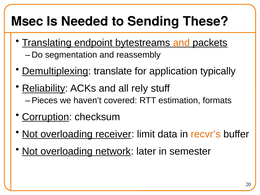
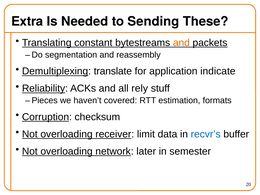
Msec: Msec -> Extra
endpoint: endpoint -> constant
typically: typically -> indicate
recvr’s colour: orange -> blue
